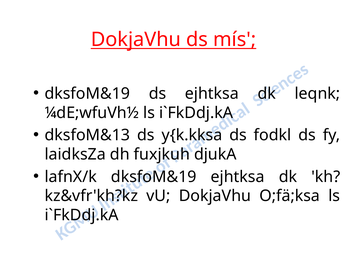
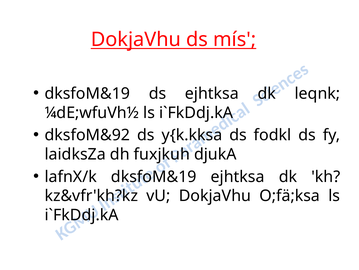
dksfoM&13: dksfoM&13 -> dksfoM&92
